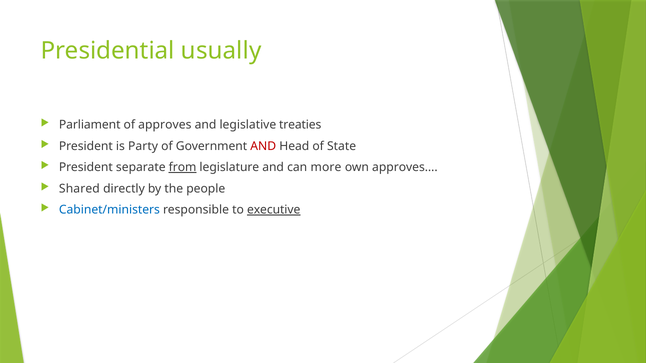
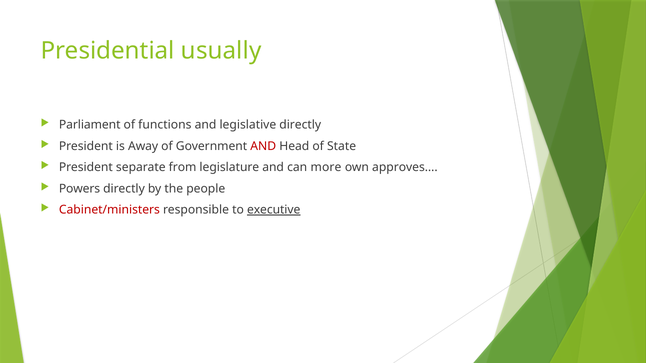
approves: approves -> functions
legislative treaties: treaties -> directly
Party: Party -> Away
from underline: present -> none
Shared: Shared -> Powers
Cabinet/ministers colour: blue -> red
